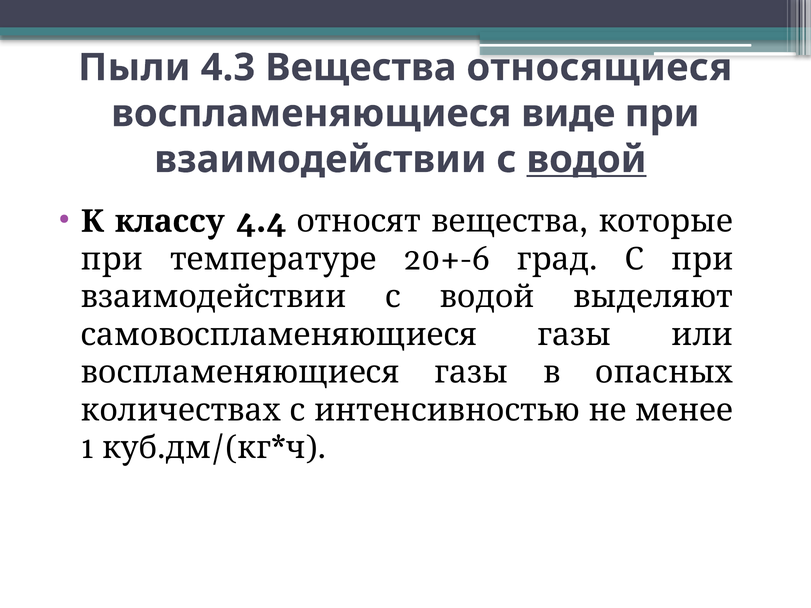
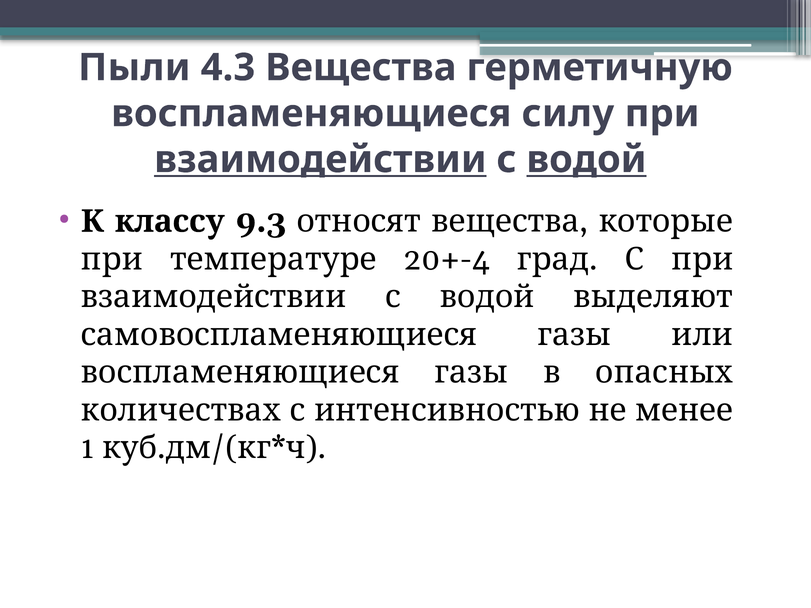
относящиеся: относящиеся -> герметичную
виде: виде -> силу
взаимодействии at (320, 160) underline: none -> present
4.4: 4.4 -> 9.3
20+-6: 20+-6 -> 20+-4
